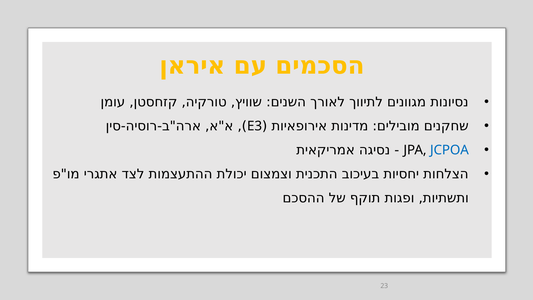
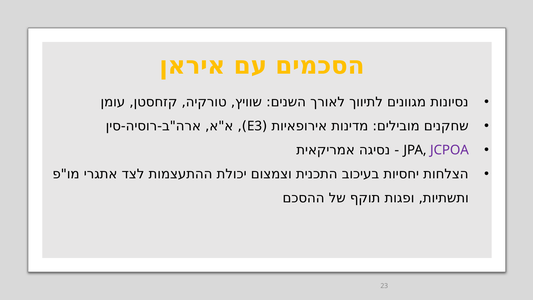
JCPOA colour: blue -> purple
